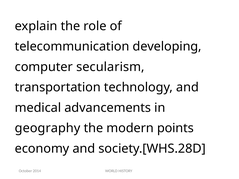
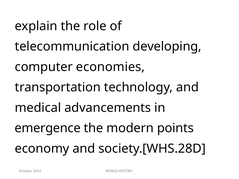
secularism: secularism -> economies
geography: geography -> emergence
